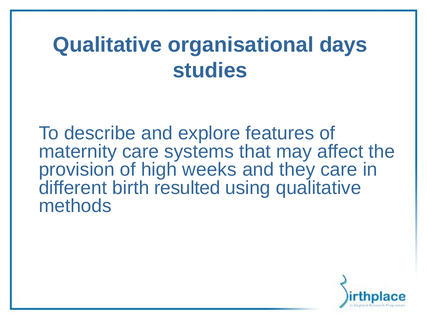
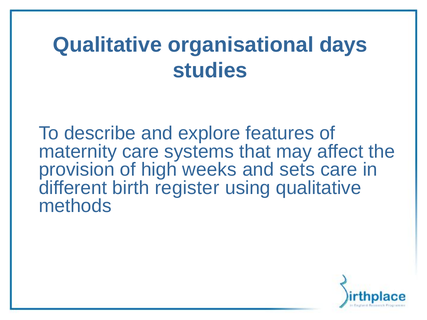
they: they -> sets
resulted: resulted -> register
